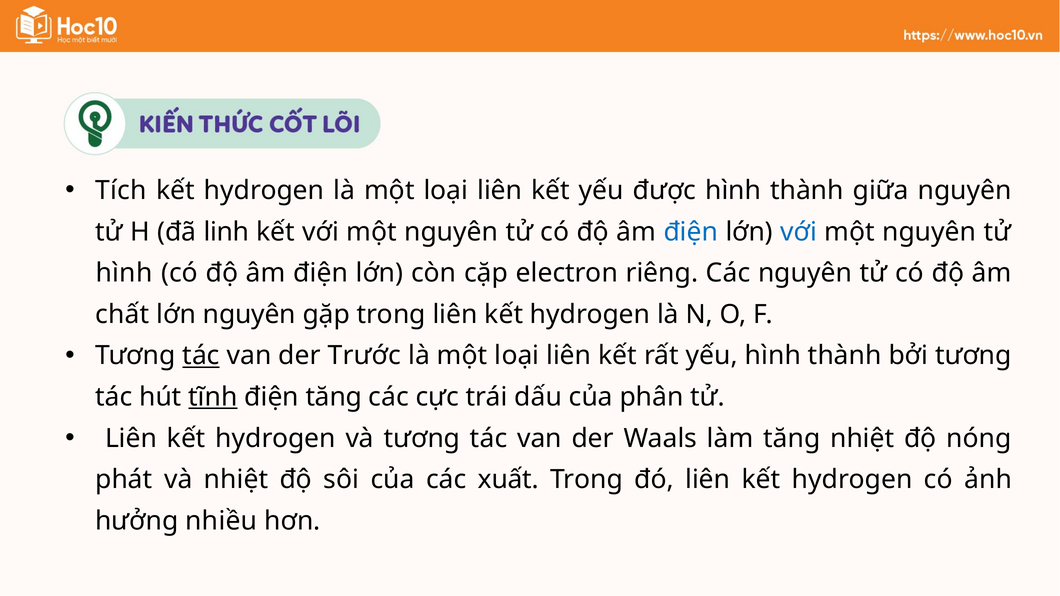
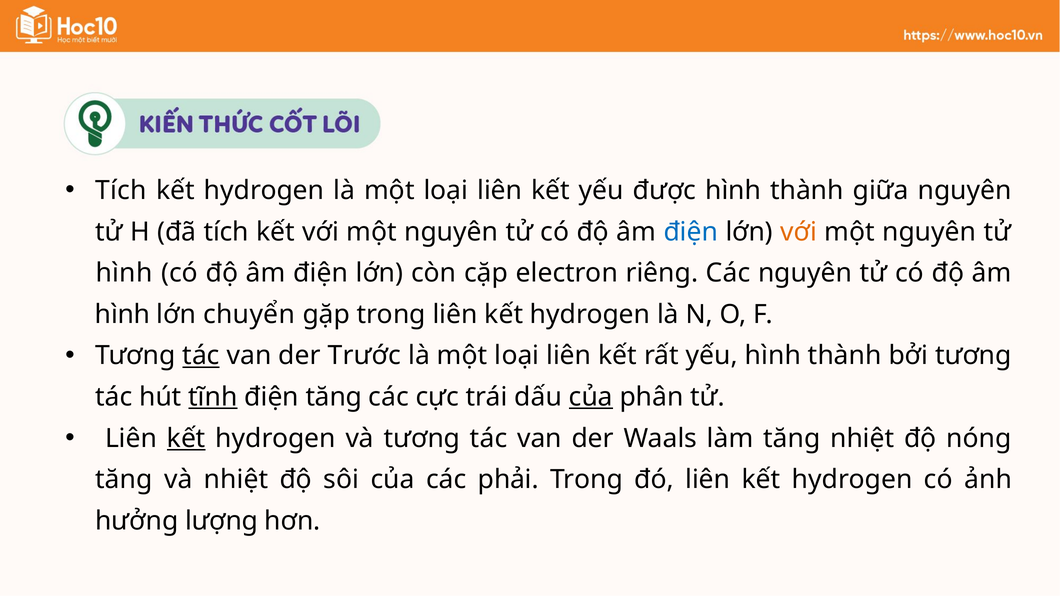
đã linh: linh -> tích
với at (799, 232) colour: blue -> orange
chất at (122, 315): chất -> hình
lớn nguyên: nguyên -> chuyển
của at (591, 397) underline: none -> present
kết at (186, 439) underline: none -> present
phát at (124, 480): phát -> tăng
xuất: xuất -> phải
nhiều: nhiều -> lượng
